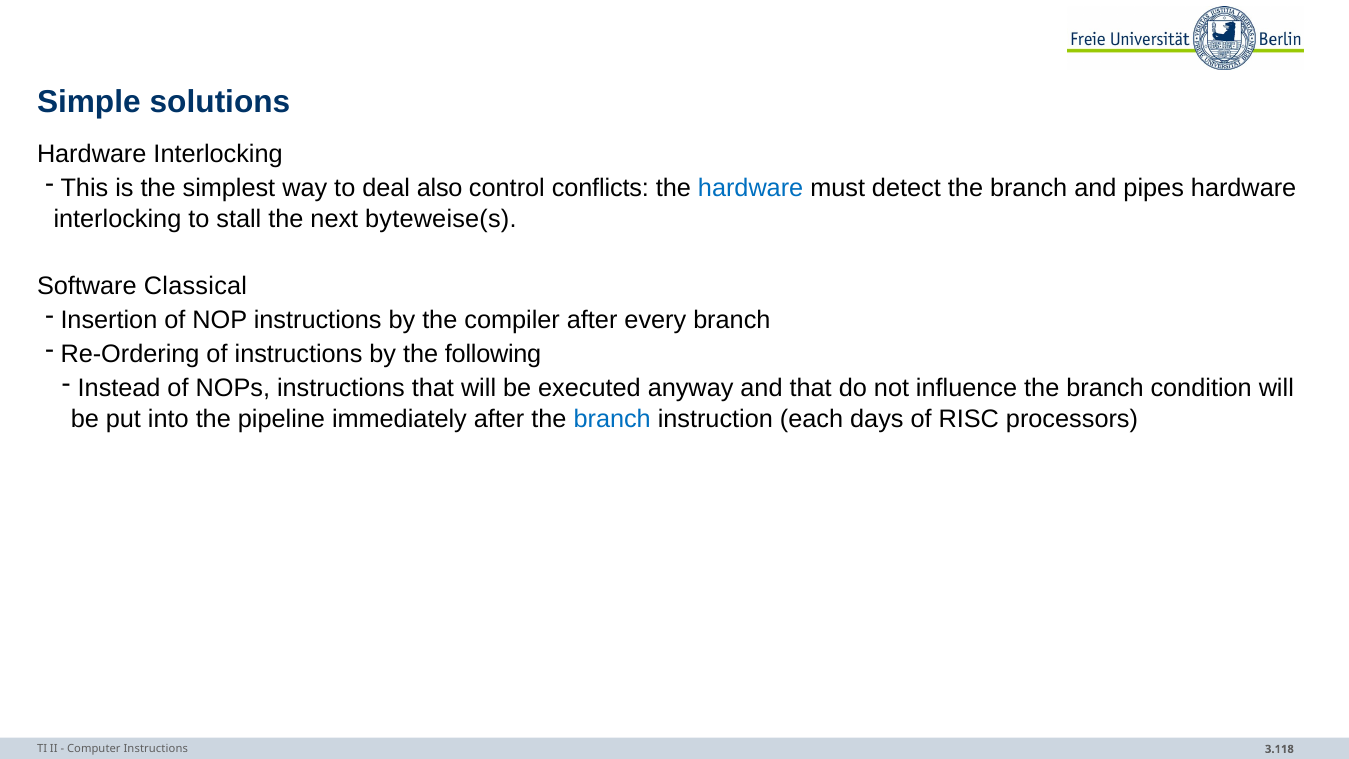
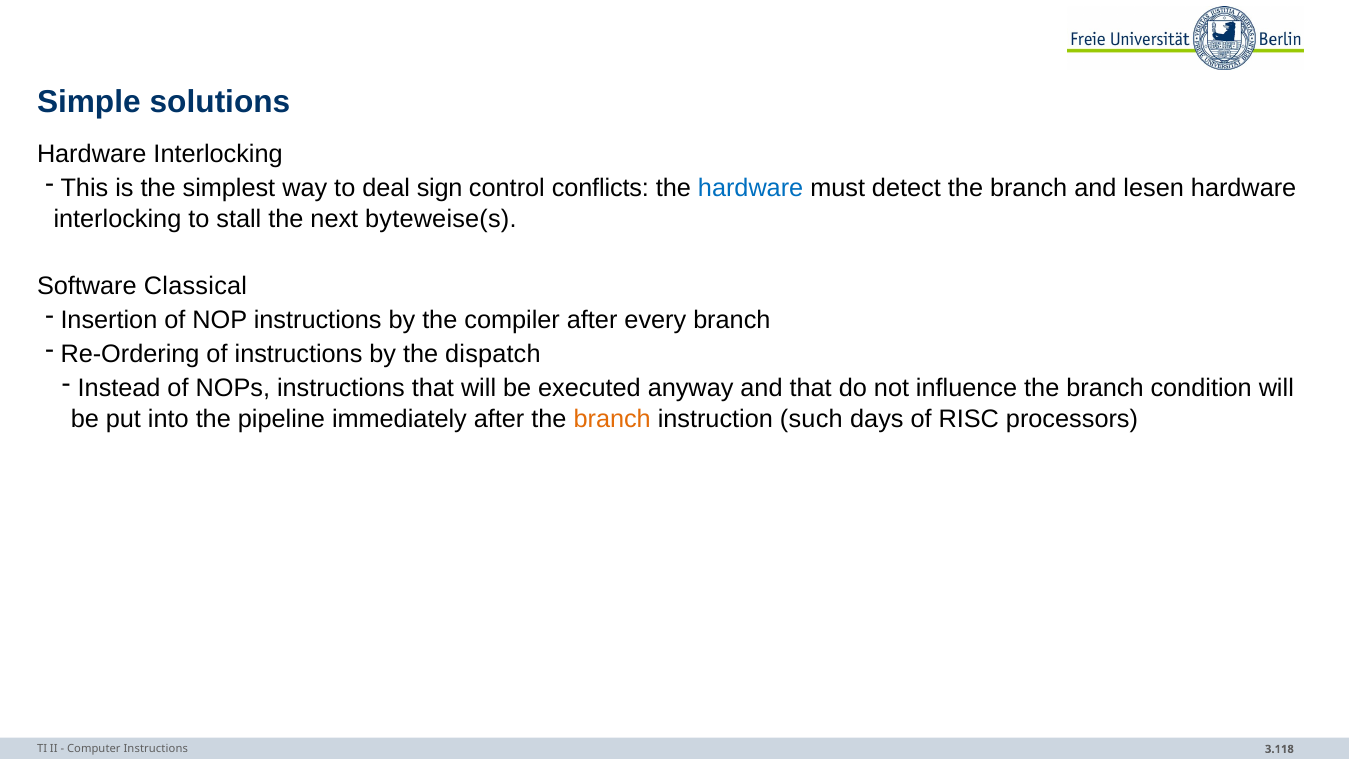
also: also -> sign
pipes: pipes -> lesen
following: following -> dispatch
branch at (612, 419) colour: blue -> orange
each: each -> such
